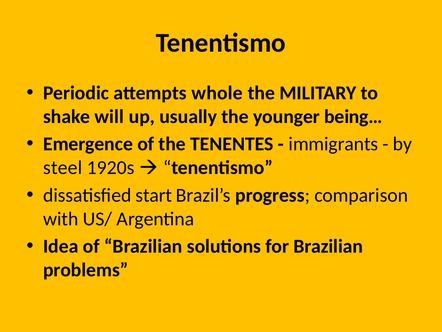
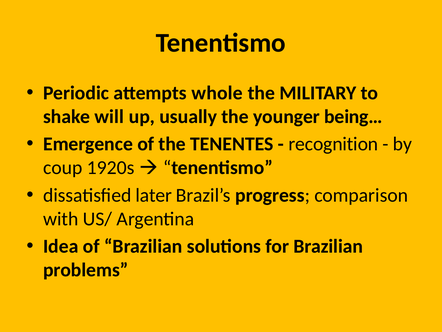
immigrants: immigrants -> recognition
steel: steel -> coup
start: start -> later
